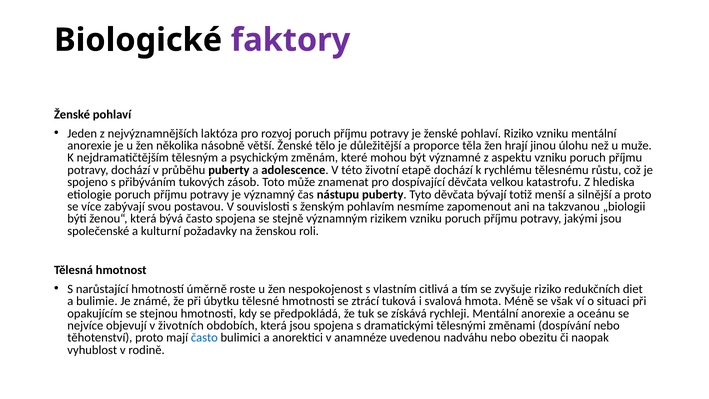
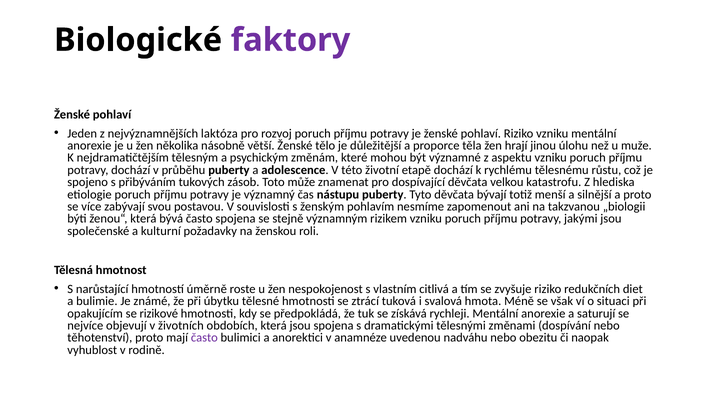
stejnou: stejnou -> rizikové
oceánu: oceánu -> saturují
často at (204, 338) colour: blue -> purple
